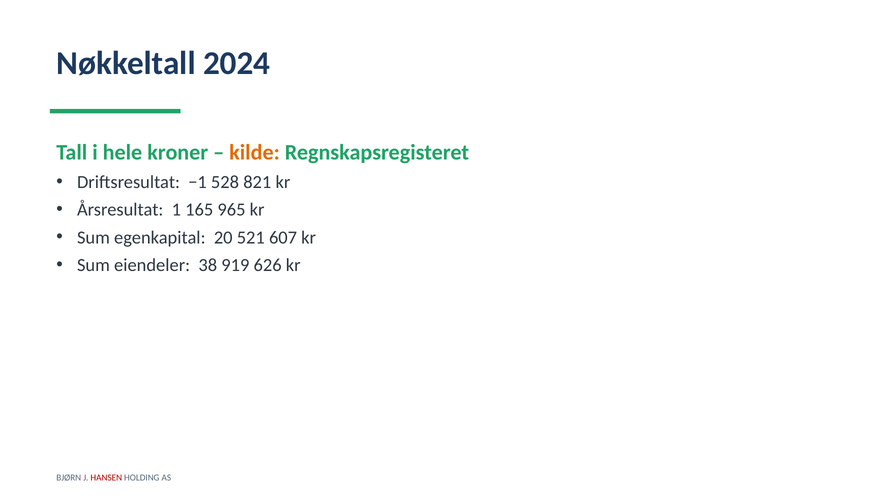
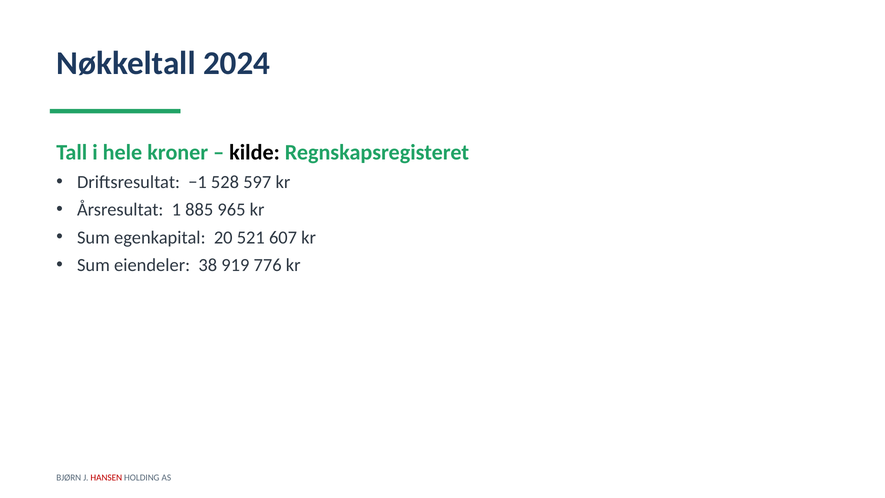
kilde colour: orange -> black
821: 821 -> 597
165: 165 -> 885
626: 626 -> 776
